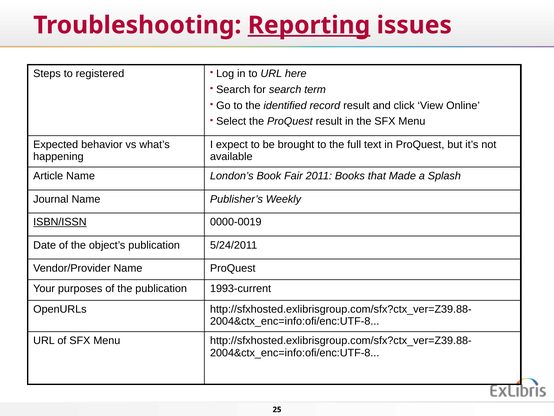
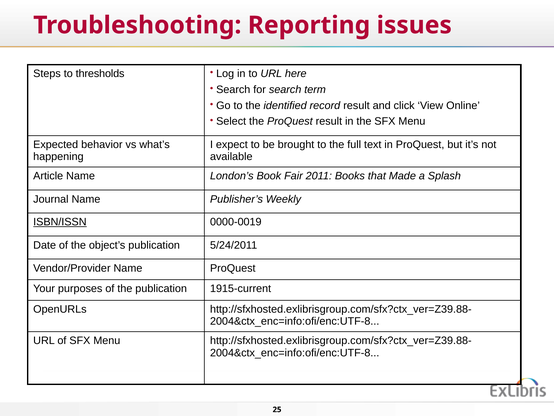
Reporting underline: present -> none
registered: registered -> thresholds
1993-current: 1993-current -> 1915-current
